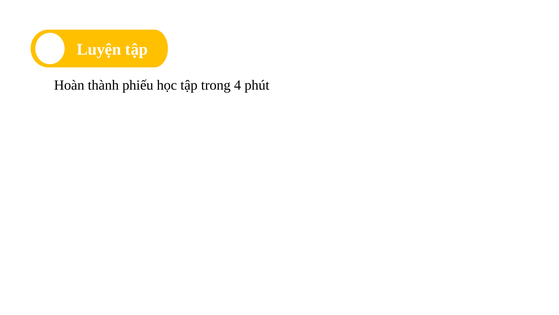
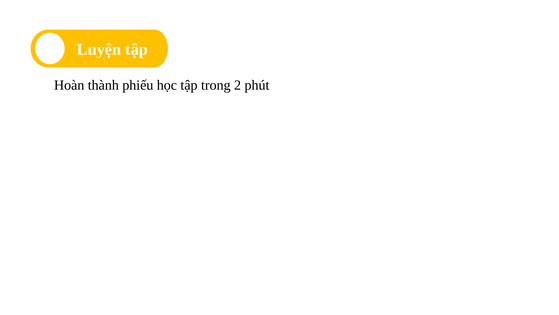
4: 4 -> 2
